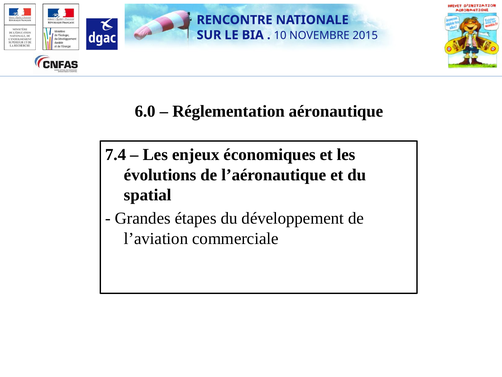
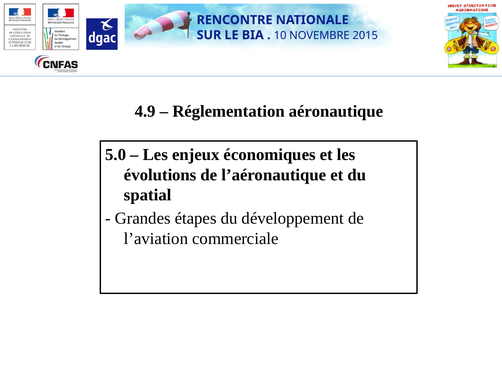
6.0: 6.0 -> 4.9
7.4: 7.4 -> 5.0
